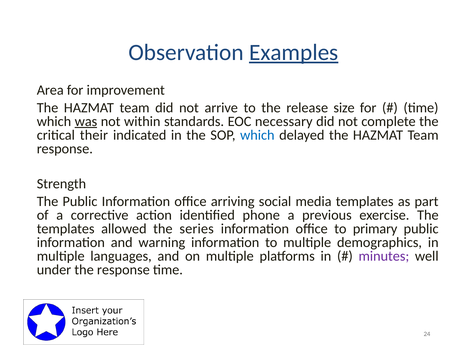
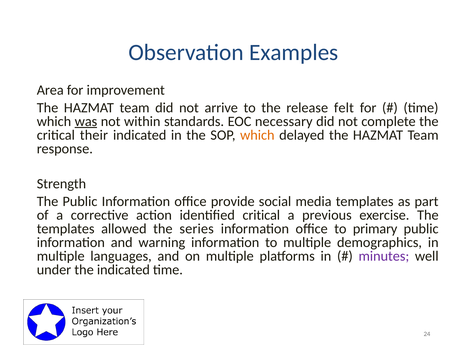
Examples underline: present -> none
size: size -> felt
which at (257, 135) colour: blue -> orange
arriving: arriving -> provide
identified phone: phone -> critical
the response: response -> indicated
